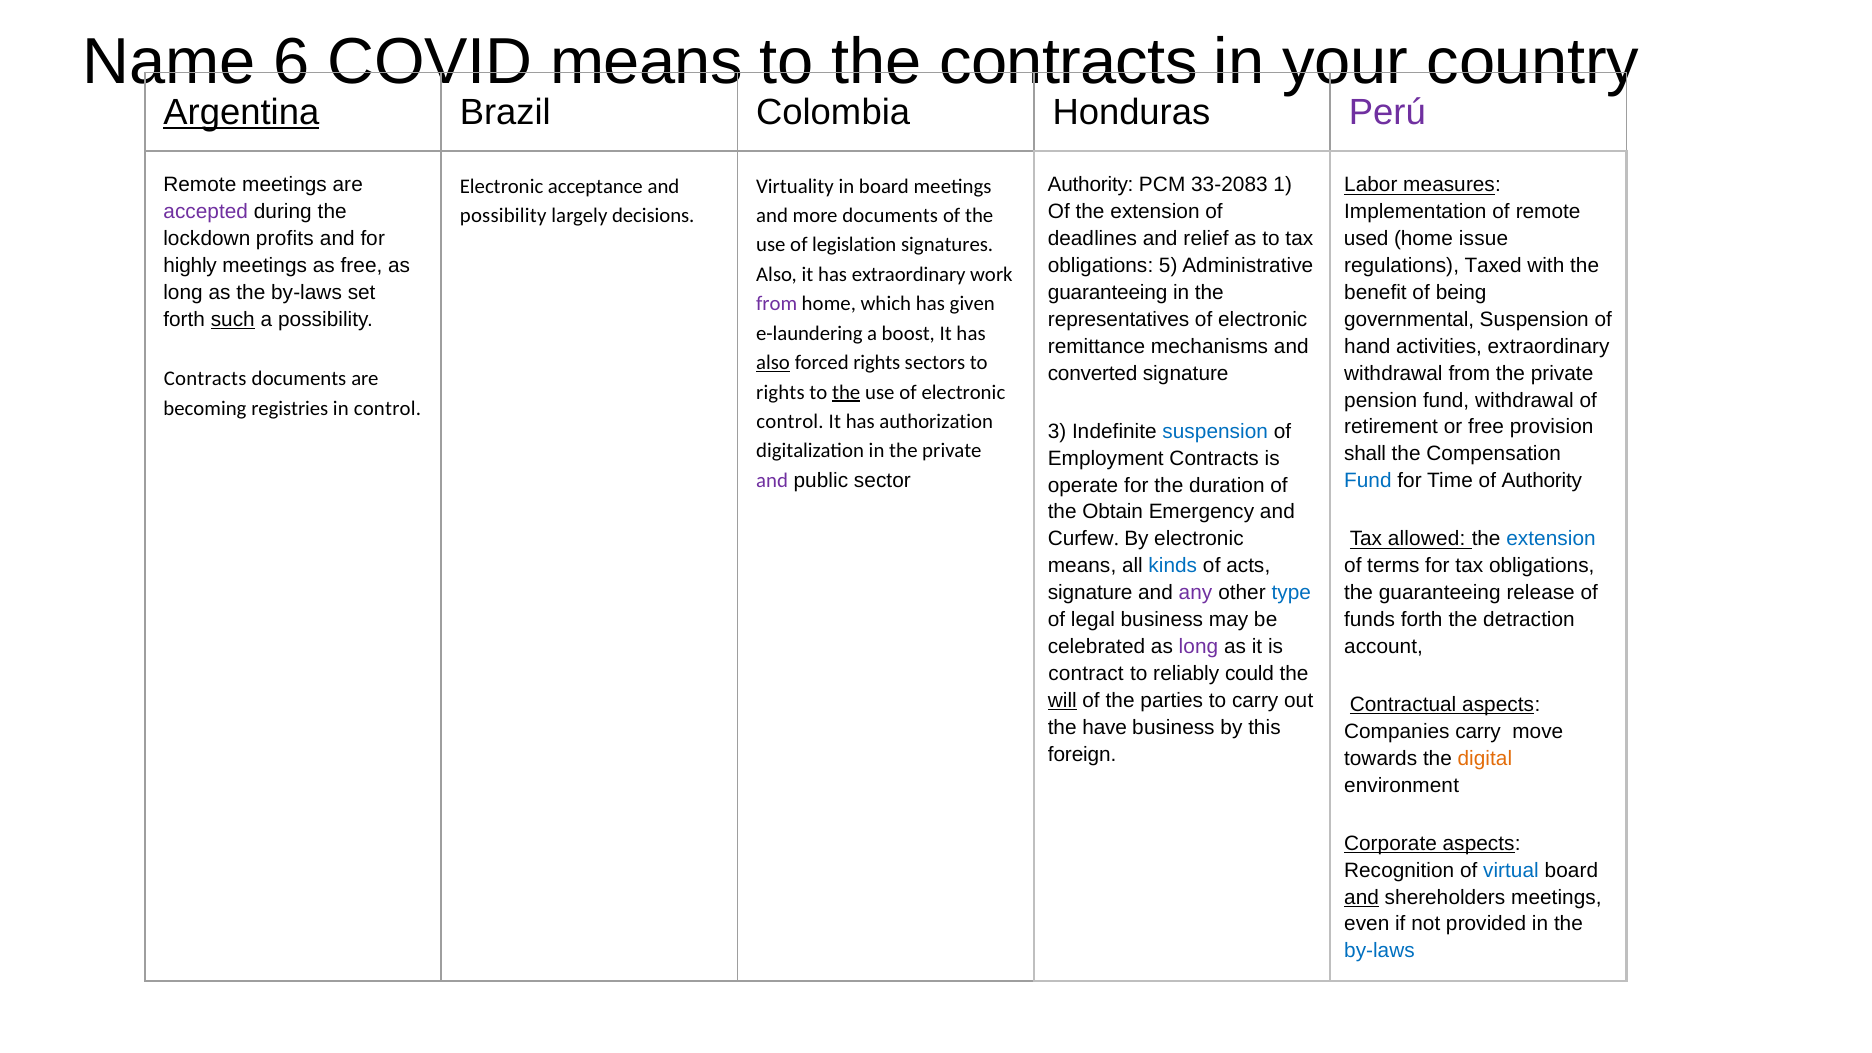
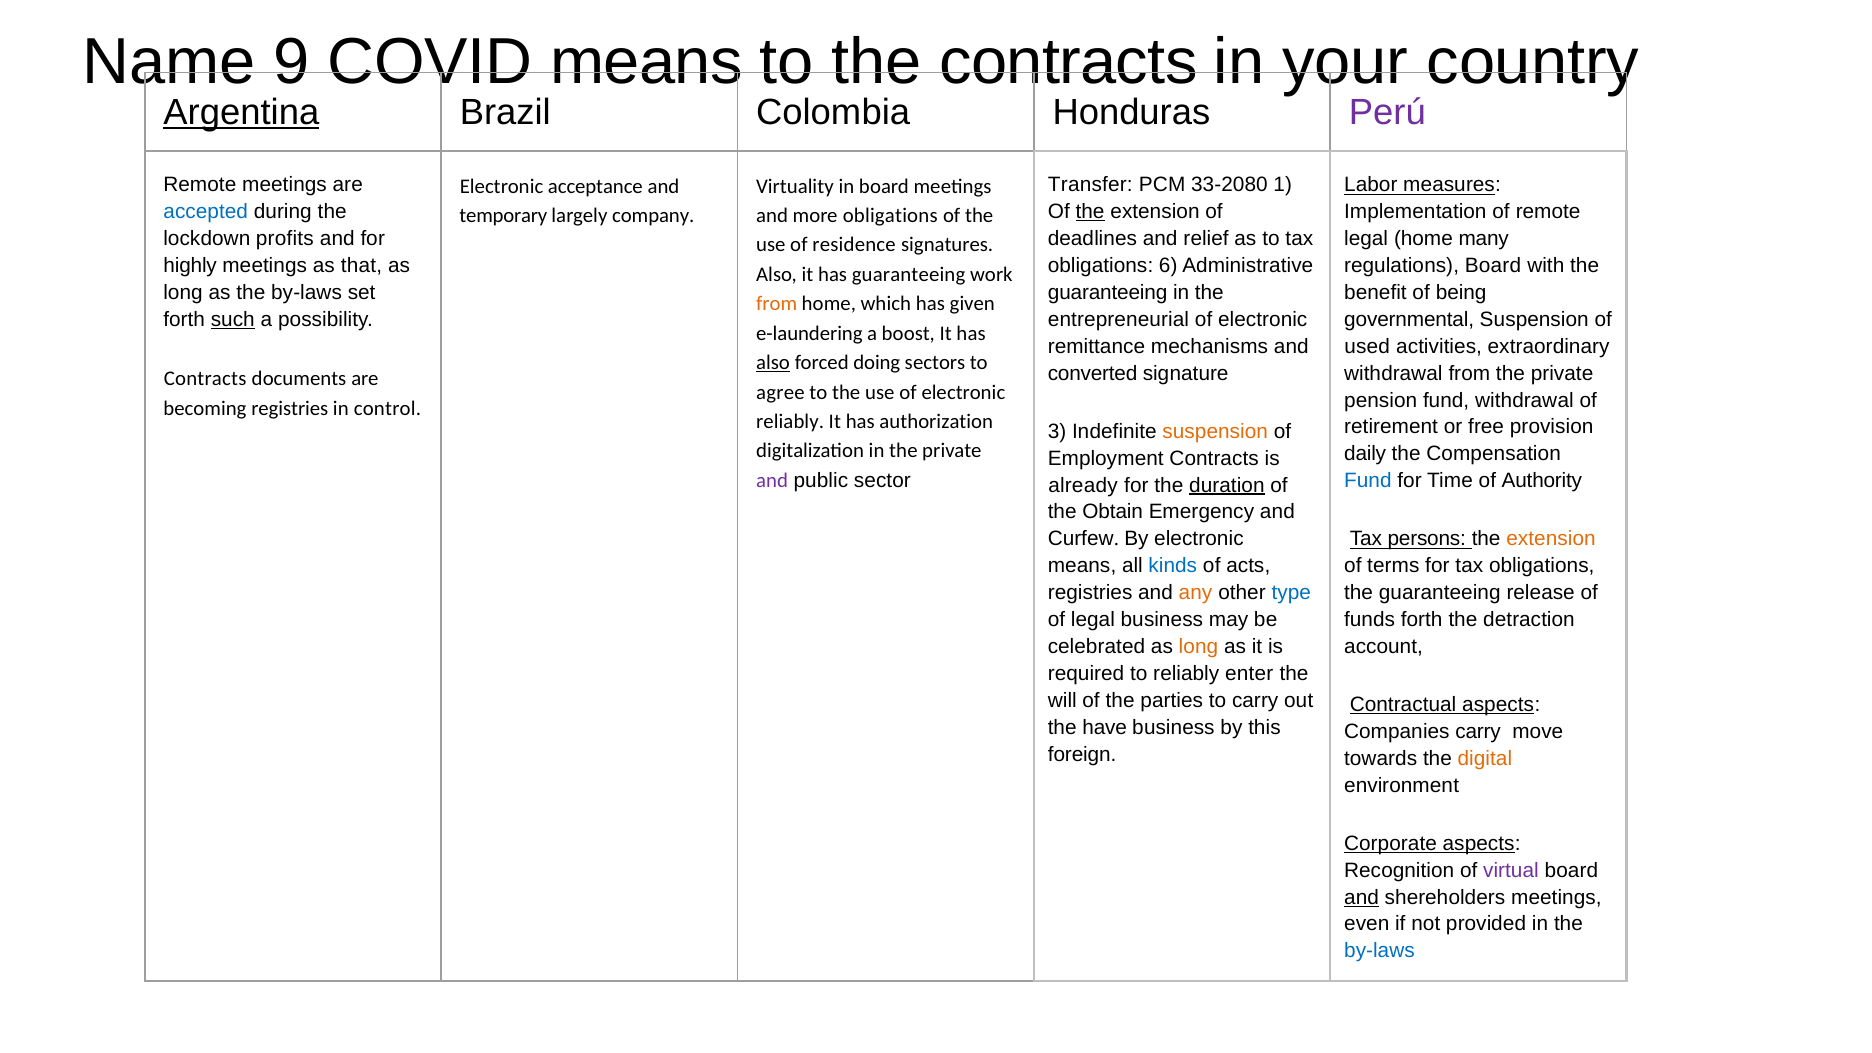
6: 6 -> 9
Authority at (1091, 185): Authority -> Transfer
33-2083: 33-2083 -> 33-2080
accepted colour: purple -> blue
the at (1090, 212) underline: none -> present
possibility at (503, 216): possibility -> temporary
decisions: decisions -> company
more documents: documents -> obligations
used at (1366, 239): used -> legal
issue: issue -> many
legislation: legislation -> residence
as free: free -> that
5: 5 -> 6
regulations Taxed: Taxed -> Board
has extraordinary: extraordinary -> guaranteeing
from at (777, 304) colour: purple -> orange
representatives: representatives -> entrepreneurial
hand: hand -> used
forced rights: rights -> doing
rights at (780, 392): rights -> agree
the at (846, 392) underline: present -> none
control at (790, 422): control -> reliably
suspension at (1215, 431) colour: blue -> orange
shall: shall -> daily
operate: operate -> already
duration underline: none -> present
allowed: allowed -> persons
extension at (1551, 539) colour: blue -> orange
signature at (1090, 593): signature -> registries
any colour: purple -> orange
long at (1198, 647) colour: purple -> orange
contract: contract -> required
could: could -> enter
will underline: present -> none
virtual colour: blue -> purple
